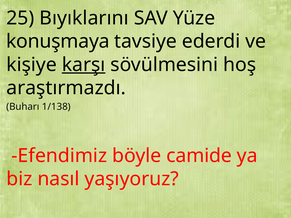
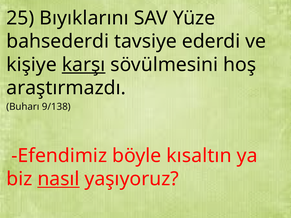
konuşmaya: konuşmaya -> bahsederdi
1/138: 1/138 -> 9/138
camide: camide -> kısaltın
nasıl underline: none -> present
